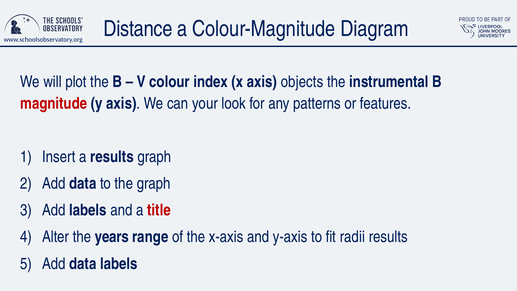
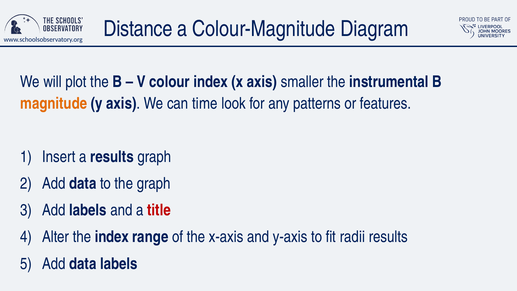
objects: objects -> smaller
magnitude colour: red -> orange
your: your -> time
the years: years -> index
